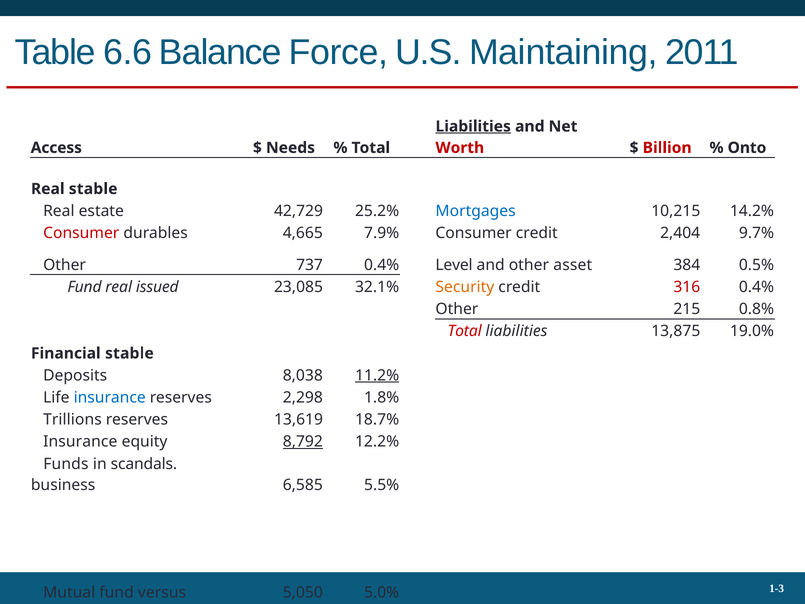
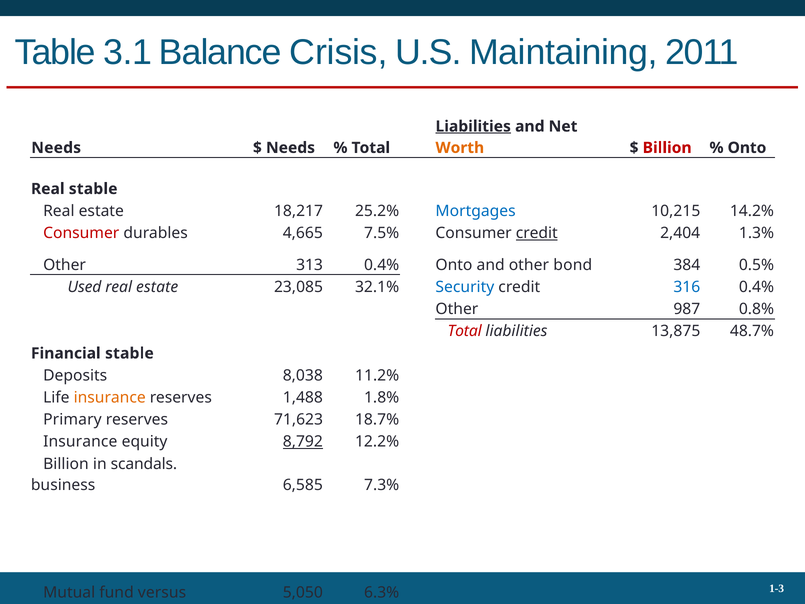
6.6: 6.6 -> 3.1
Force: Force -> Crisis
Access at (56, 148): Access -> Needs
Worth at (460, 148) colour: red -> orange
42,729: 42,729 -> 18,217
7.9%: 7.9% -> 7.5%
credit at (537, 233) underline: none -> present
9.7%: 9.7% -> 1.3%
737: 737 -> 313
0.4% Level: Level -> Onto
asset: asset -> bond
Fund at (84, 287): Fund -> Used
issued at (157, 287): issued -> estate
Security colour: orange -> blue
316 colour: red -> blue
215: 215 -> 987
19.0%: 19.0% -> 48.7%
11.2% underline: present -> none
insurance at (110, 397) colour: blue -> orange
2,298: 2,298 -> 1,488
Trillions: Trillions -> Primary
13,619: 13,619 -> 71,623
Funds at (66, 464): Funds -> Billion
5.5%: 5.5% -> 7.3%
5.0%: 5.0% -> 6.3%
